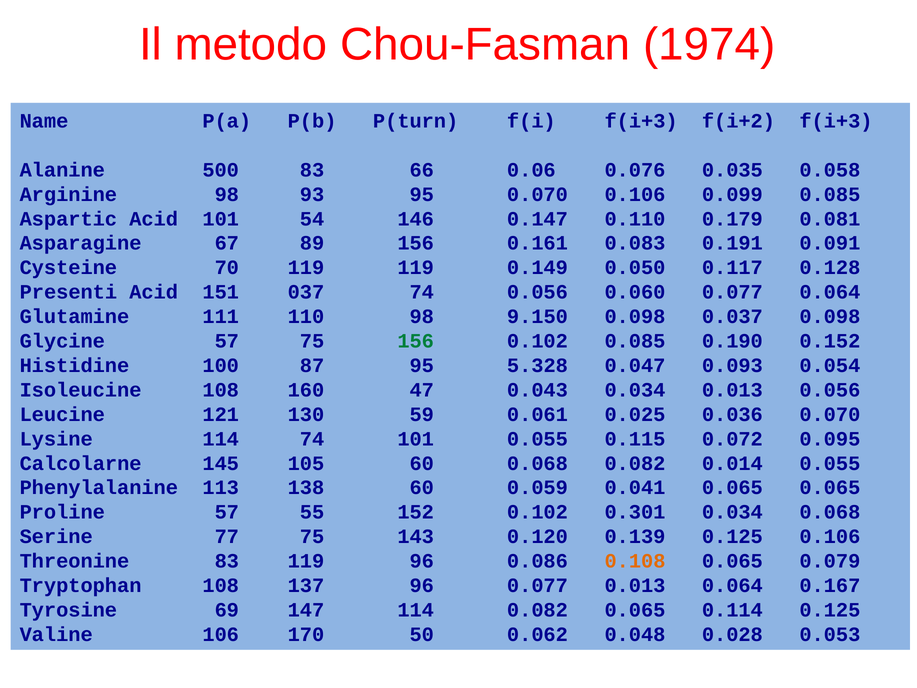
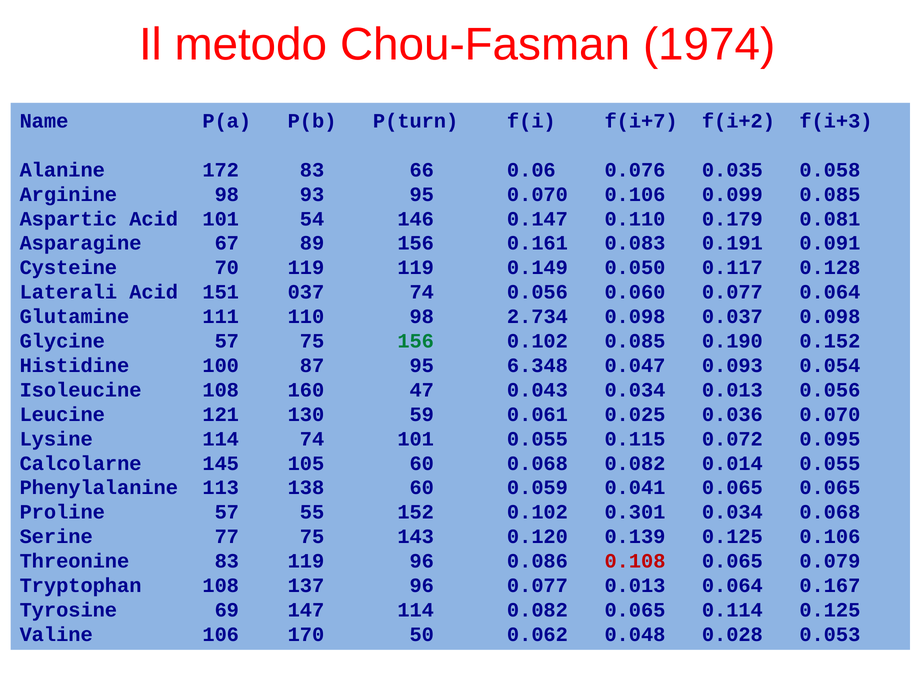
f(i f(i+3: f(i+3 -> f(i+7
500: 500 -> 172
Presenti: Presenti -> Laterali
9.150: 9.150 -> 2.734
5.328: 5.328 -> 6.348
0.108 colour: orange -> red
